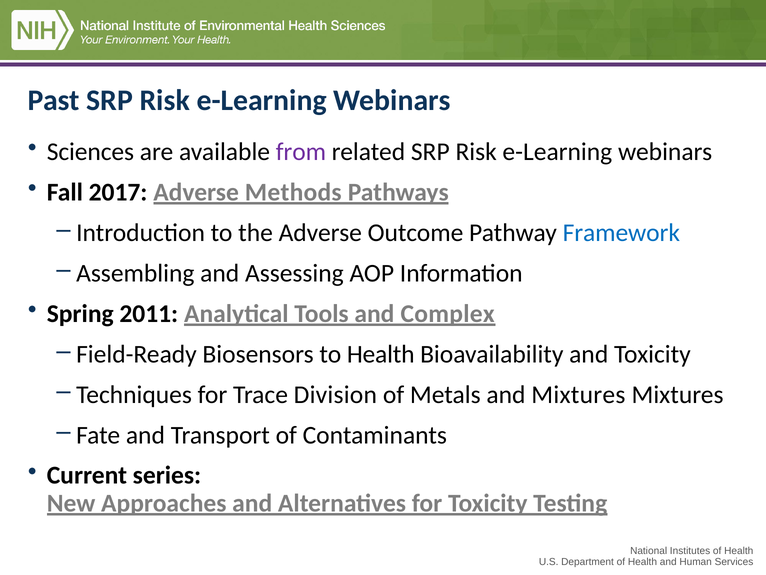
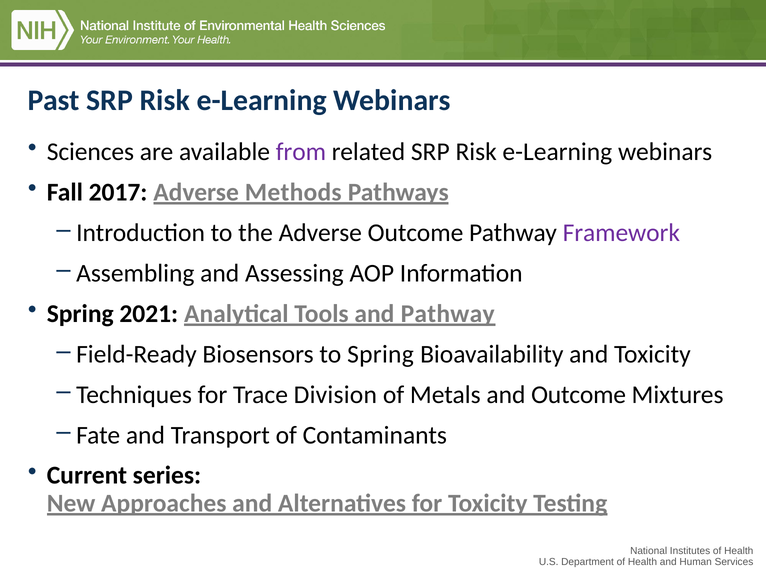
Framework colour: blue -> purple
2011: 2011 -> 2021
and Complex: Complex -> Pathway
to Health: Health -> Spring
and Mixtures: Mixtures -> Outcome
